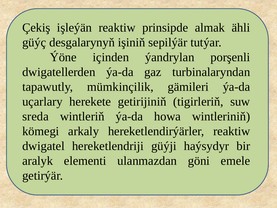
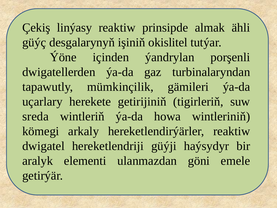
işleýän: işleýän -> linýasy
sepilýär: sepilýär -> okislitel
